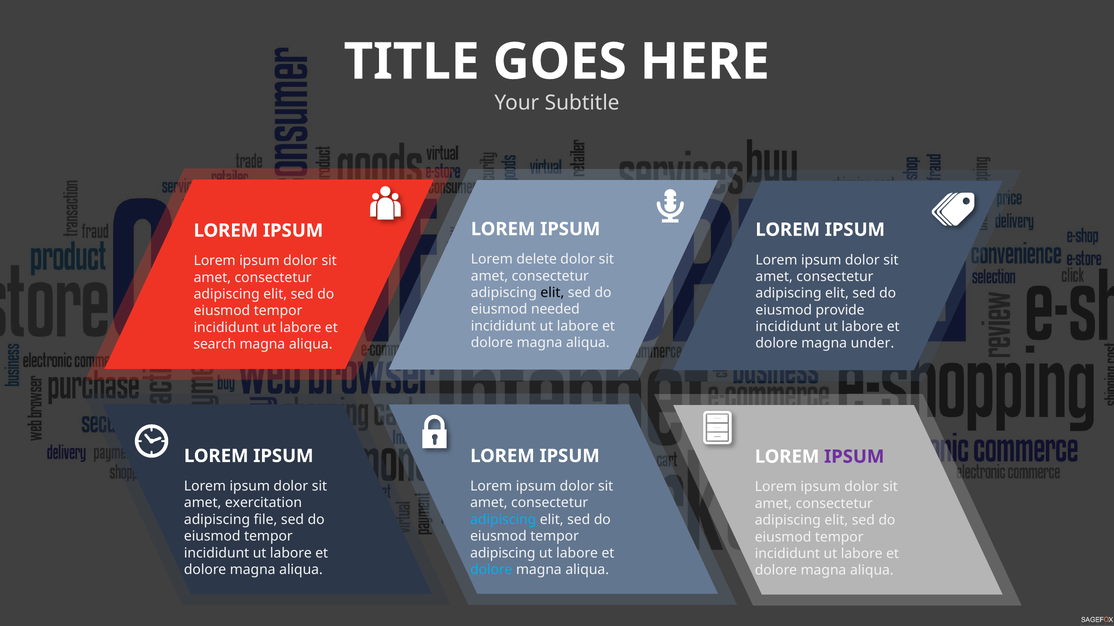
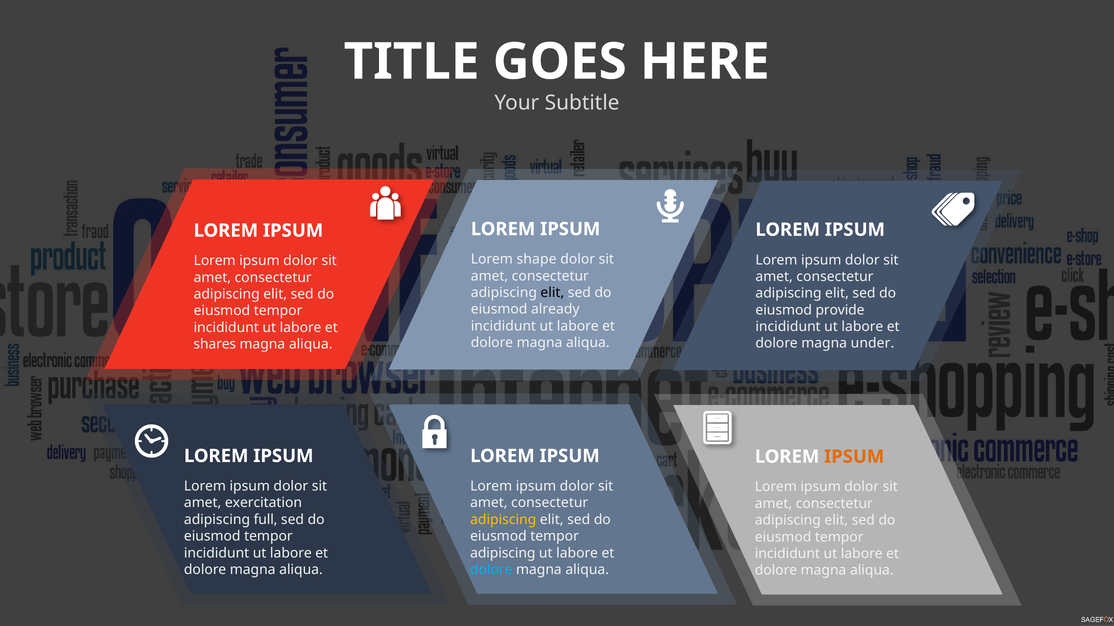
delete: delete -> shape
needed: needed -> already
search: search -> shares
IPSUM at (854, 457) colour: purple -> orange
file: file -> full
adipiscing at (503, 520) colour: light blue -> yellow
